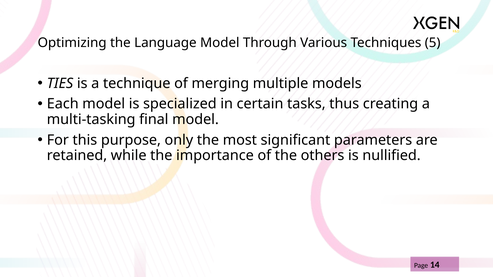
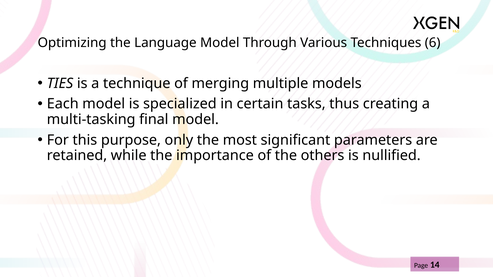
5: 5 -> 6
